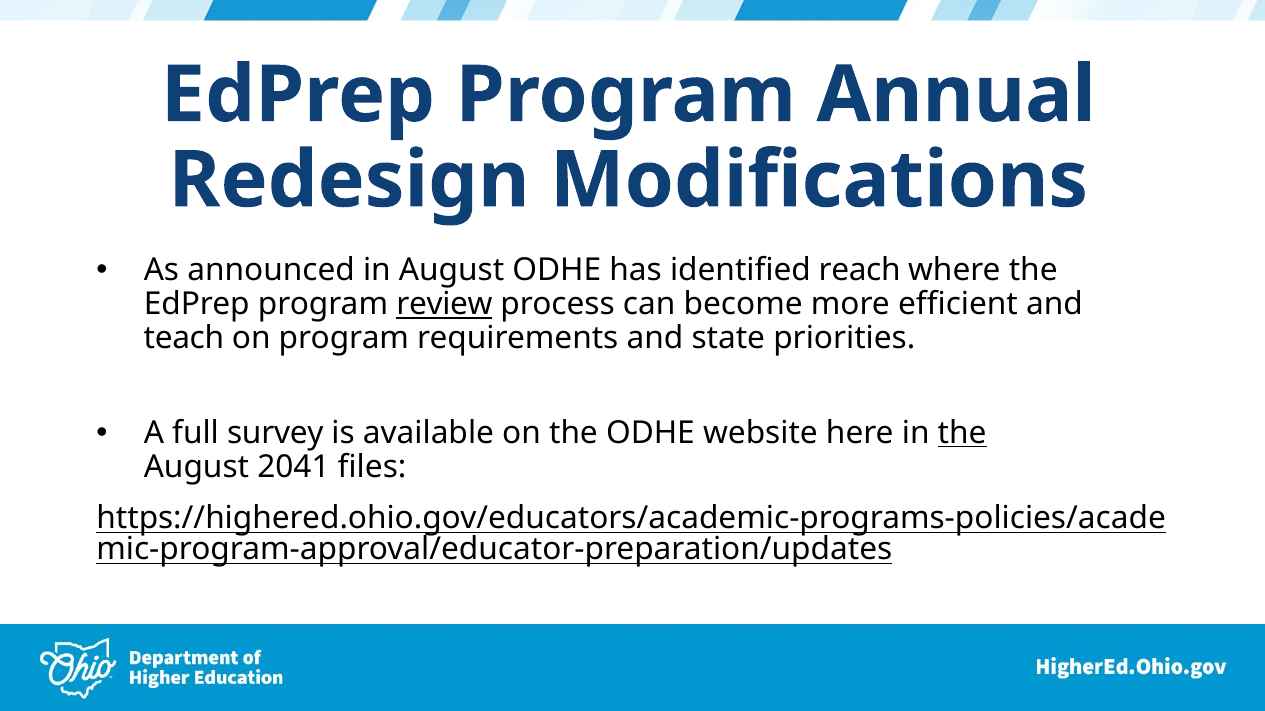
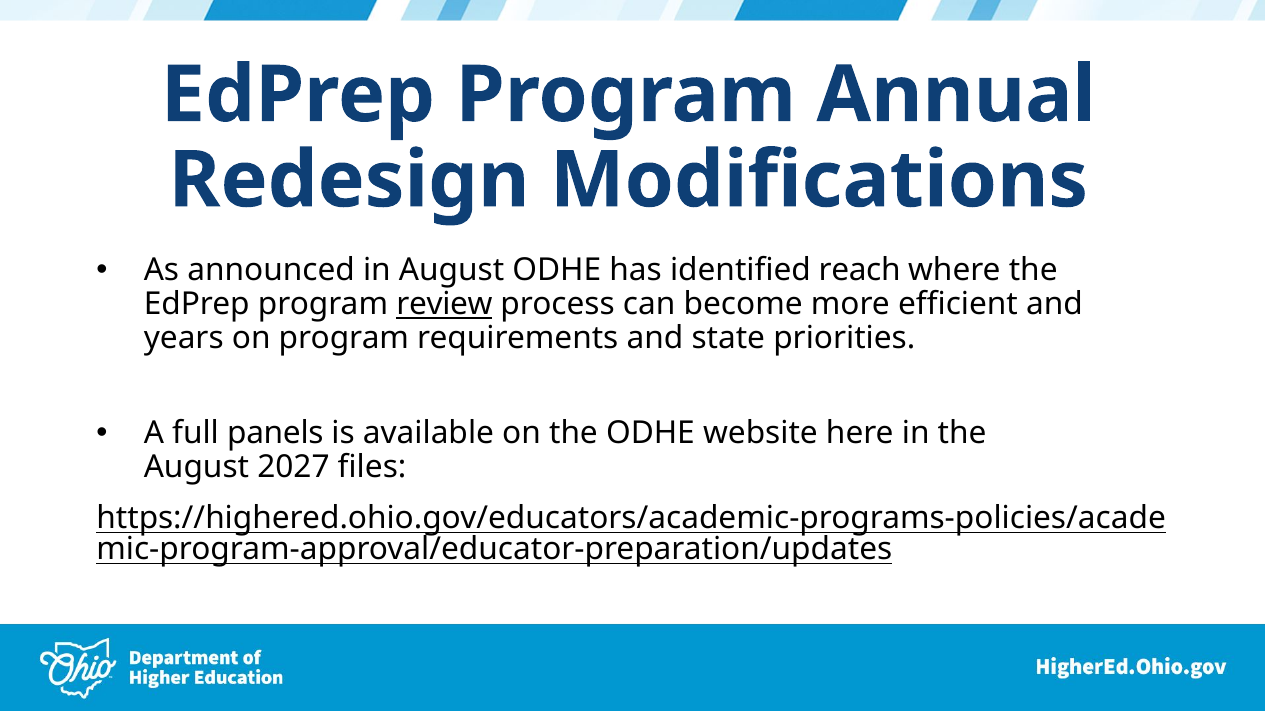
teach: teach -> years
survey: survey -> panels
the at (962, 433) underline: present -> none
2041: 2041 -> 2027
